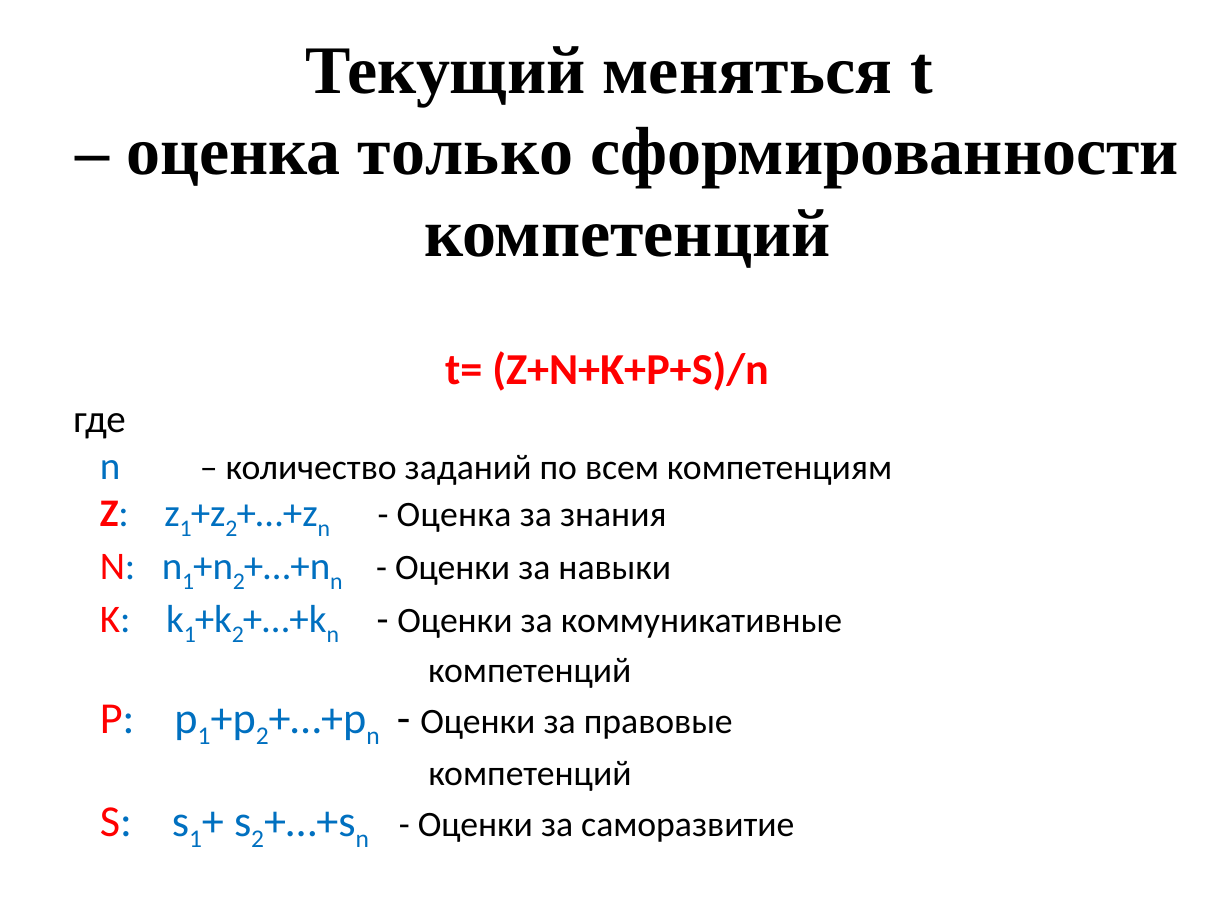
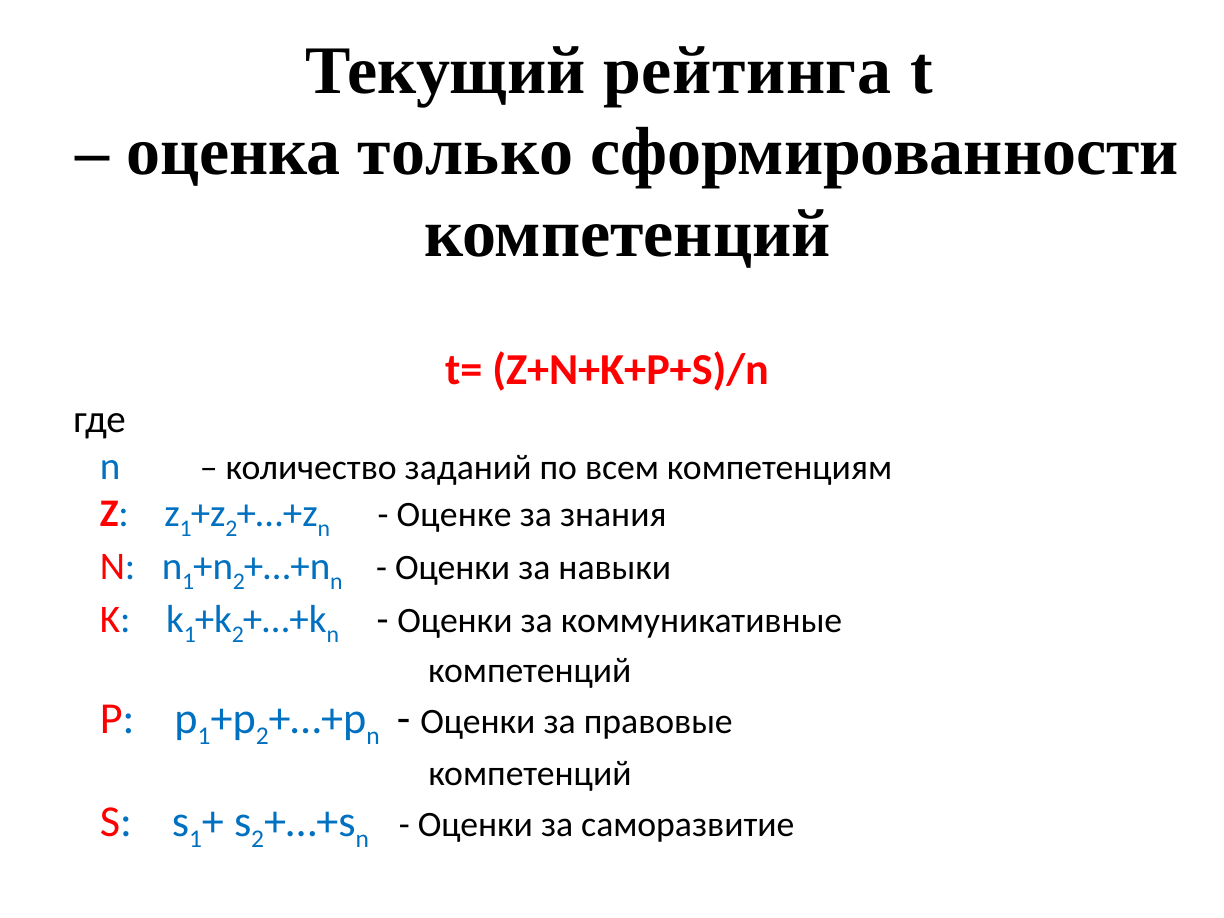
меняться: меняться -> рейтинга
Оценка at (454, 515): Оценка -> Оценке
